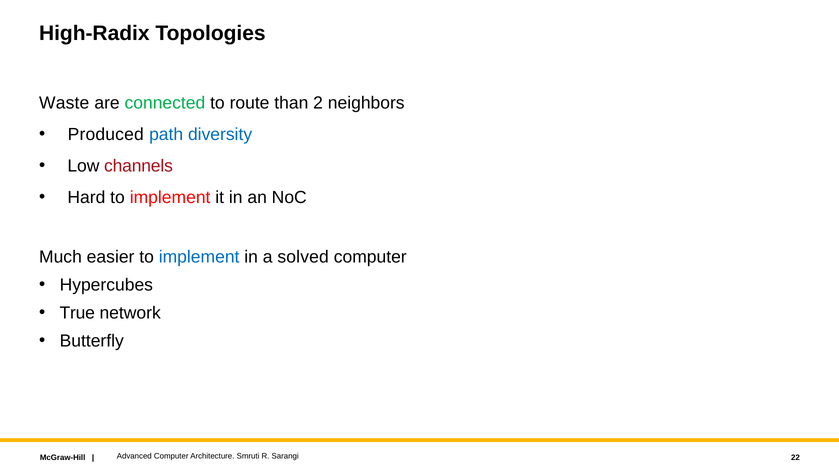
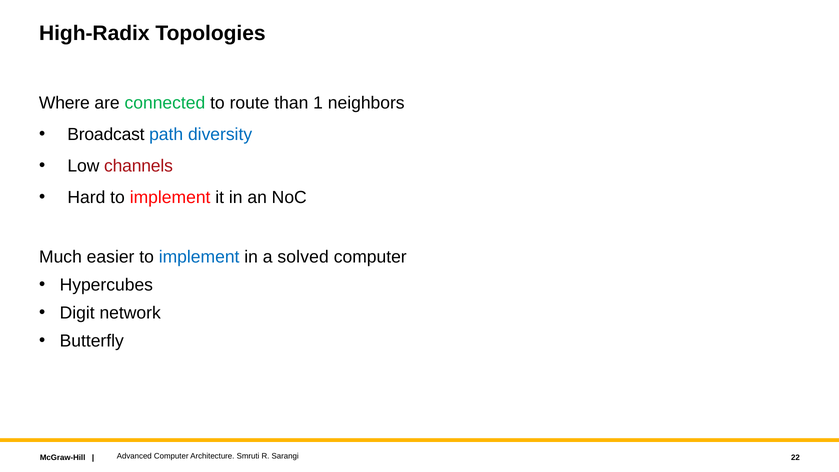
Waste: Waste -> Where
2: 2 -> 1
Produced: Produced -> Broadcast
True: True -> Digit
